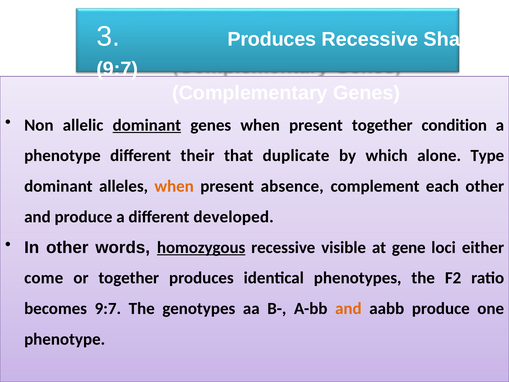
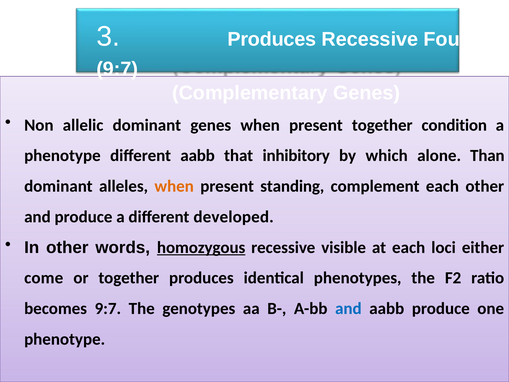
Shape: Shape -> Found
dominant at (147, 125) underline: present -> none
different their: their -> aabb
duplicate: duplicate -> inhibitory
Type: Type -> Than
absence: absence -> standing
at gene: gene -> each
and at (348, 308) colour: orange -> blue
